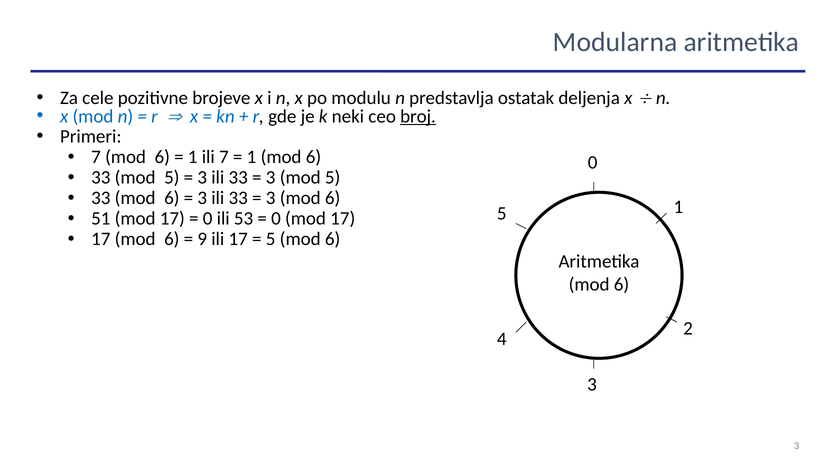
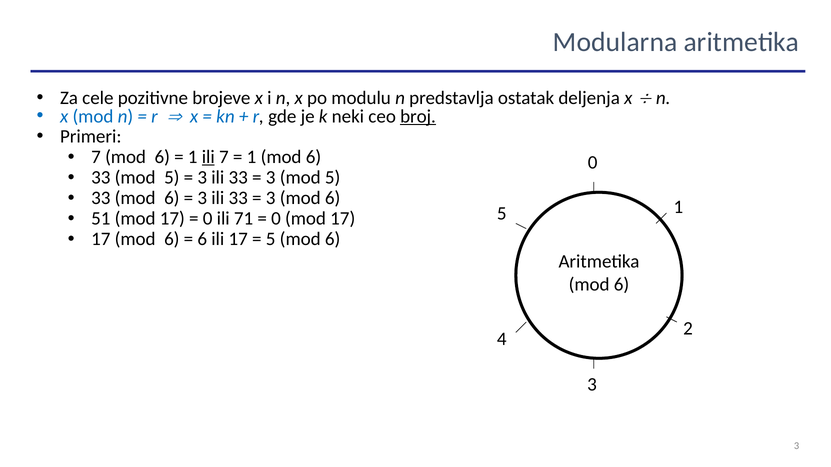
ili at (208, 157) underline: none -> present
53: 53 -> 71
9 at (202, 239): 9 -> 6
